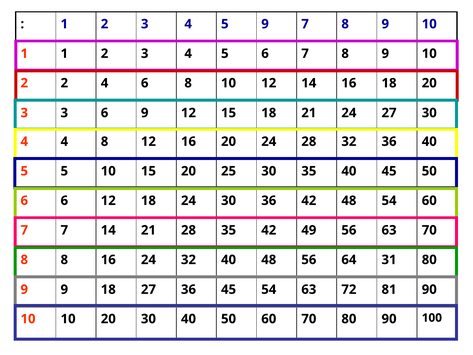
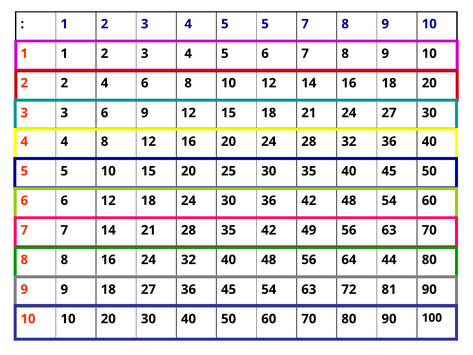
4 5 9: 9 -> 5
31: 31 -> 44
